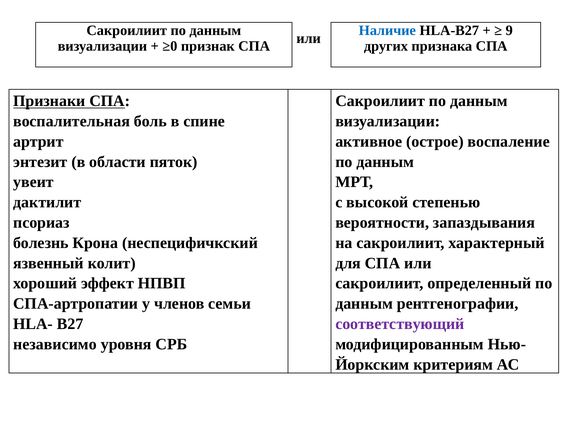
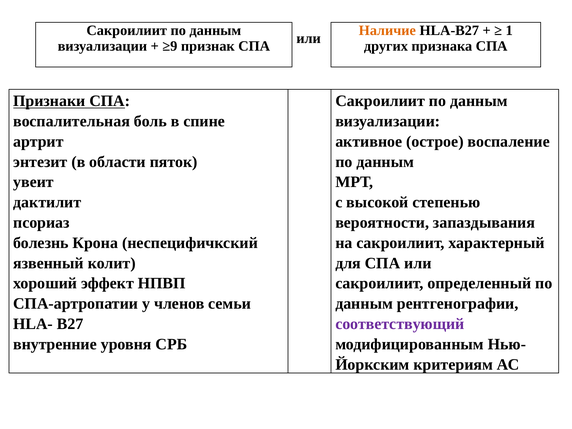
Наличие colour: blue -> orange
9: 9 -> 1
≥0: ≥0 -> ≥9
независимо: независимо -> внутренние
